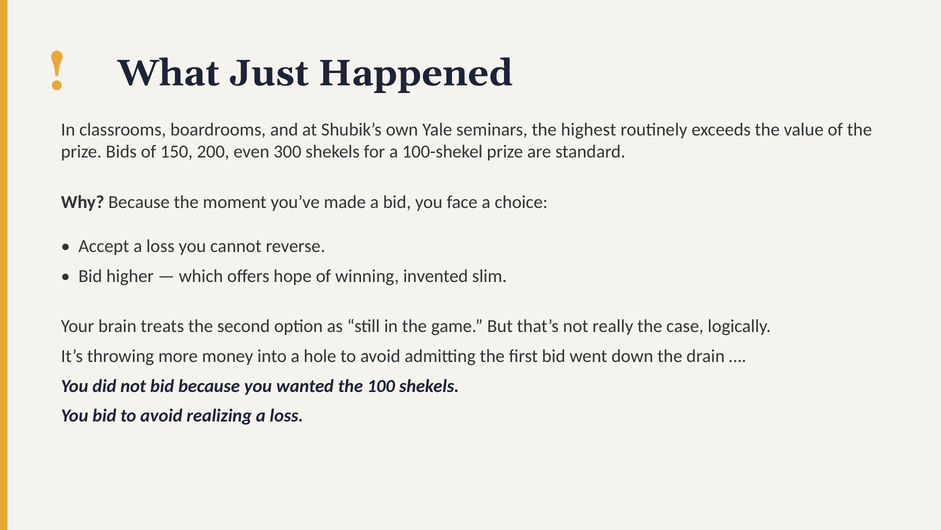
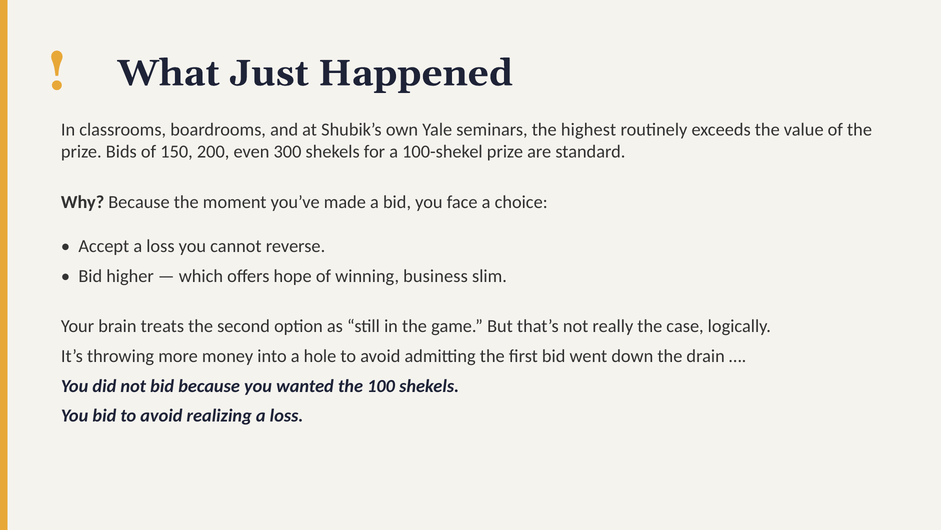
invented: invented -> business
